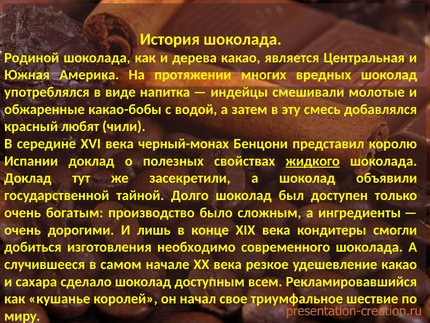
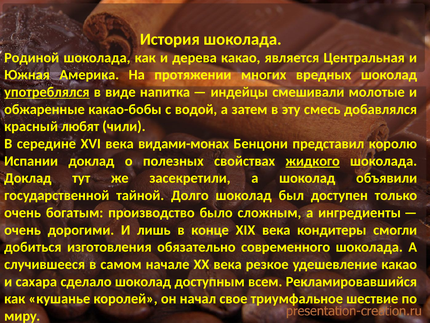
употреблялся underline: none -> present
черный-монах: черный-монах -> видами-монах
необходимо: необходимо -> обязательно
